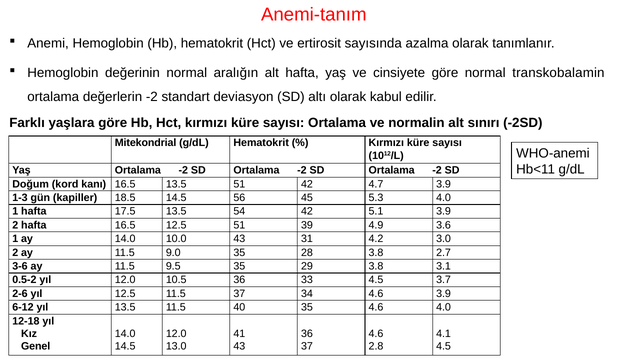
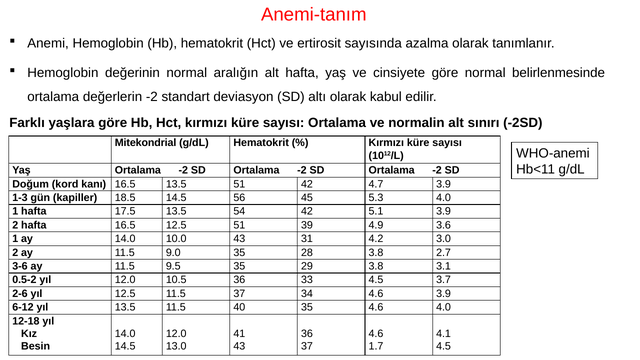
transkobalamin: transkobalamin -> belirlenmesinde
Genel: Genel -> Besin
2.8: 2.8 -> 1.7
